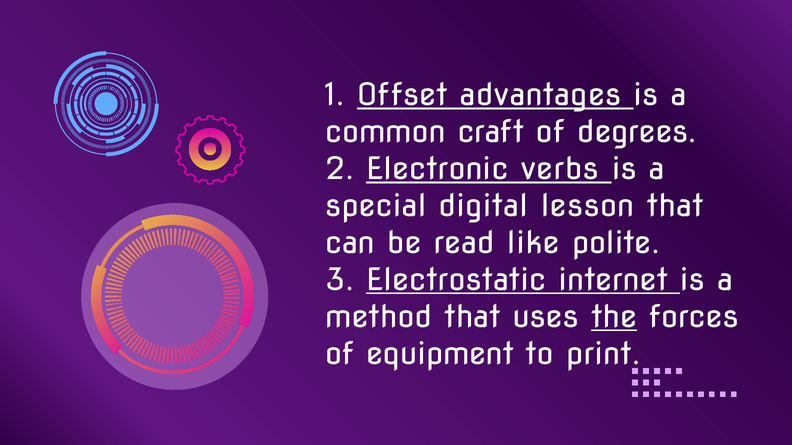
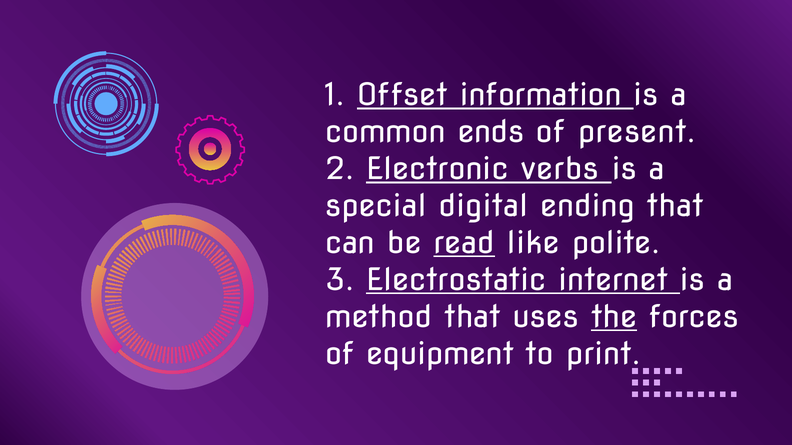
advantages: advantages -> information
craft: craft -> ends
degrees: degrees -> present
lesson: lesson -> ending
read underline: none -> present
